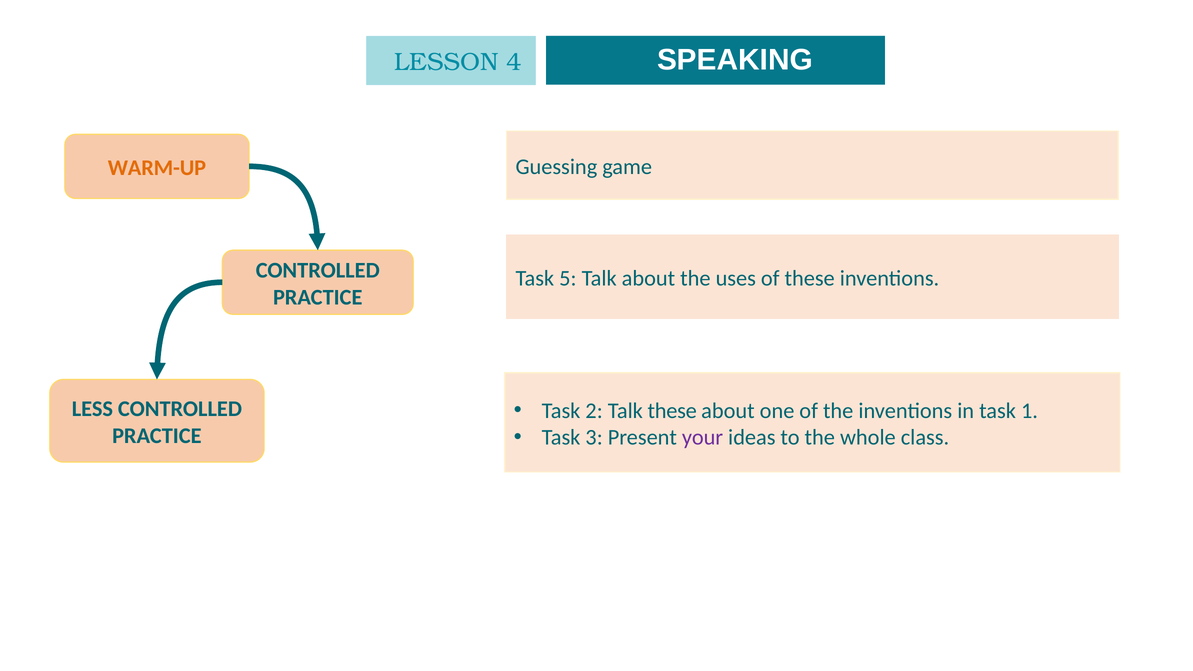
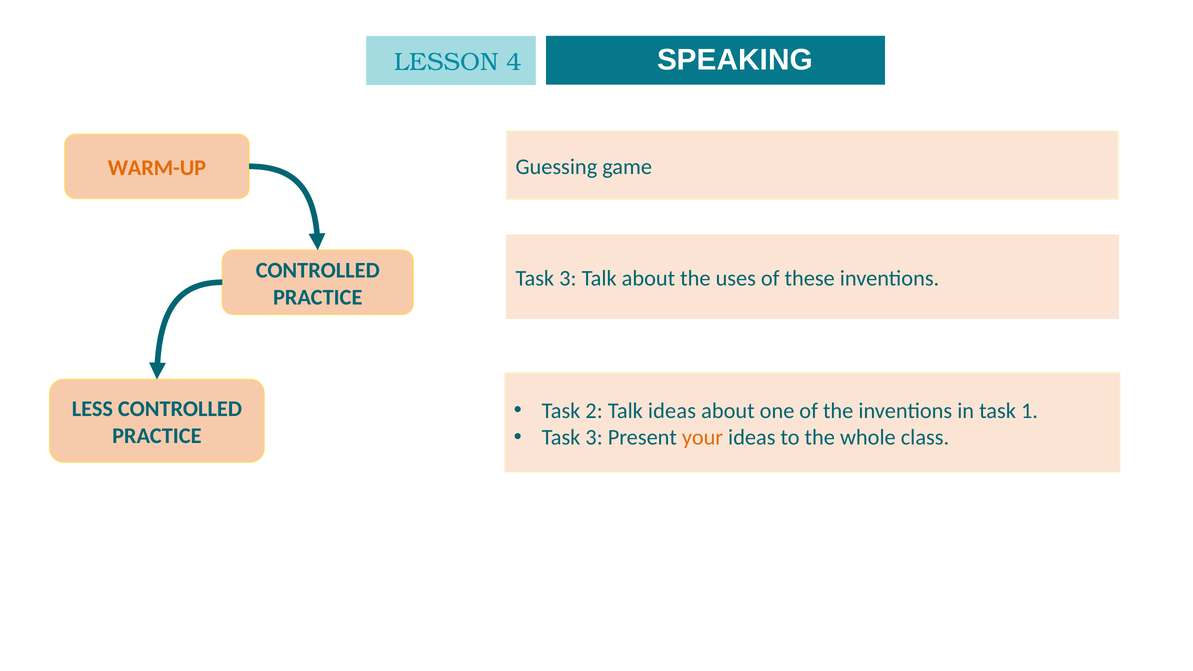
5 at (568, 278): 5 -> 3
Talk these: these -> ideas
your colour: purple -> orange
